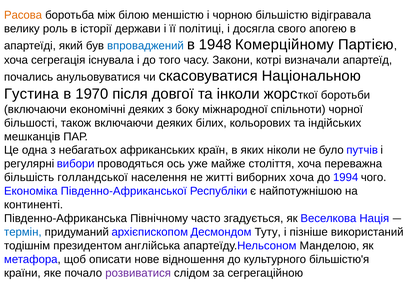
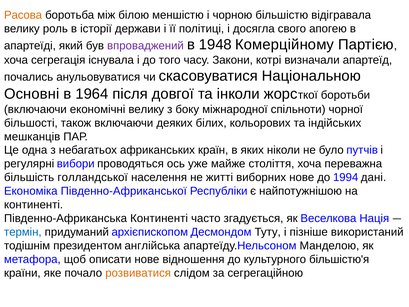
впроваджений colour: blue -> purple
Густина: Густина -> Основні
1970: 1970 -> 1964
економічні деяких: деяких -> велику
виборних хоча: хоча -> нове
чого: чого -> дані
Південно-Африканська Північному: Північному -> Континенті
розвиватися colour: purple -> orange
